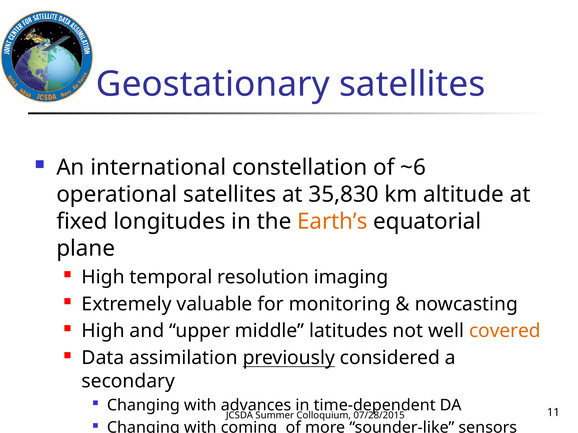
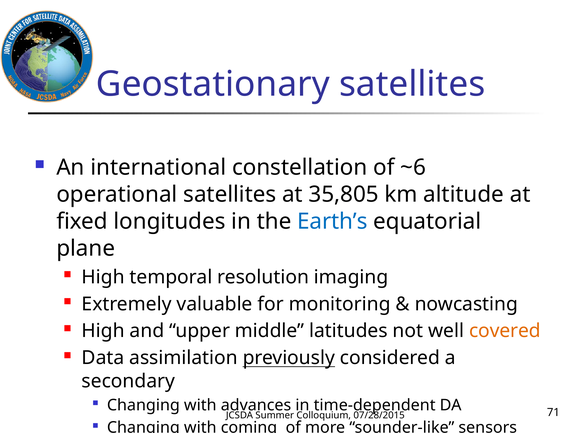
35,830: 35,830 -> 35,805
Earth’s colour: orange -> blue
11: 11 -> 71
